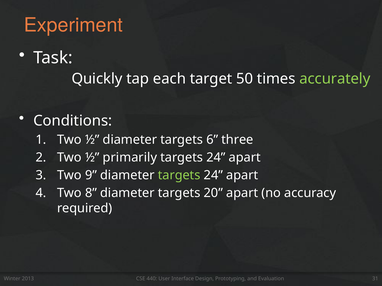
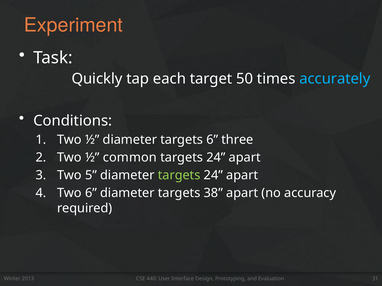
accurately colour: light green -> light blue
primarily: primarily -> common
9: 9 -> 5
Two 8: 8 -> 6
20: 20 -> 38
